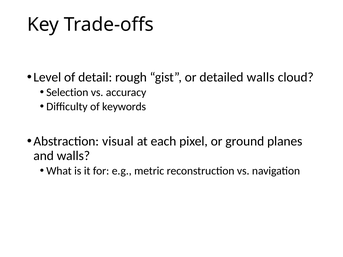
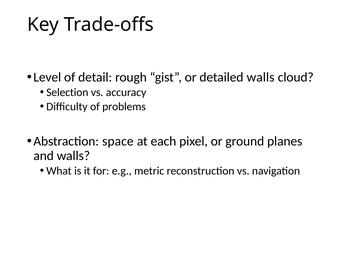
keywords: keywords -> problems
visual: visual -> space
